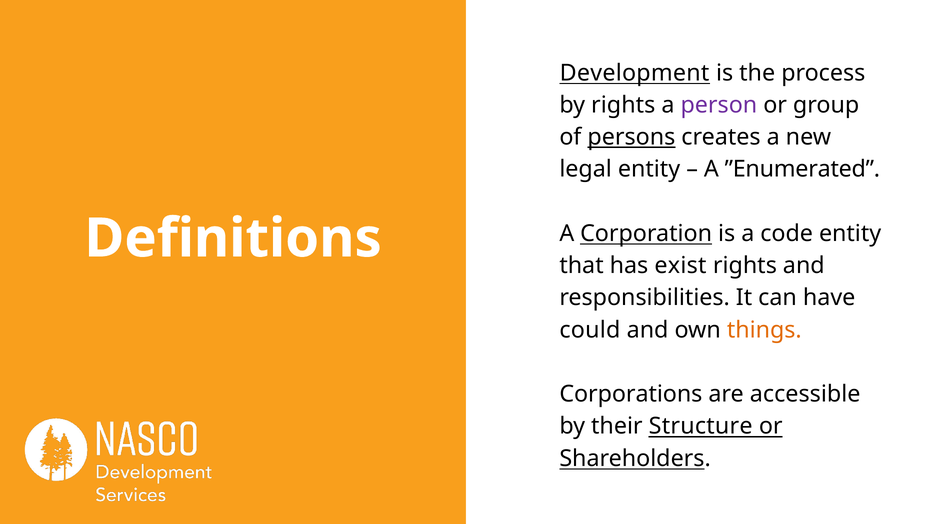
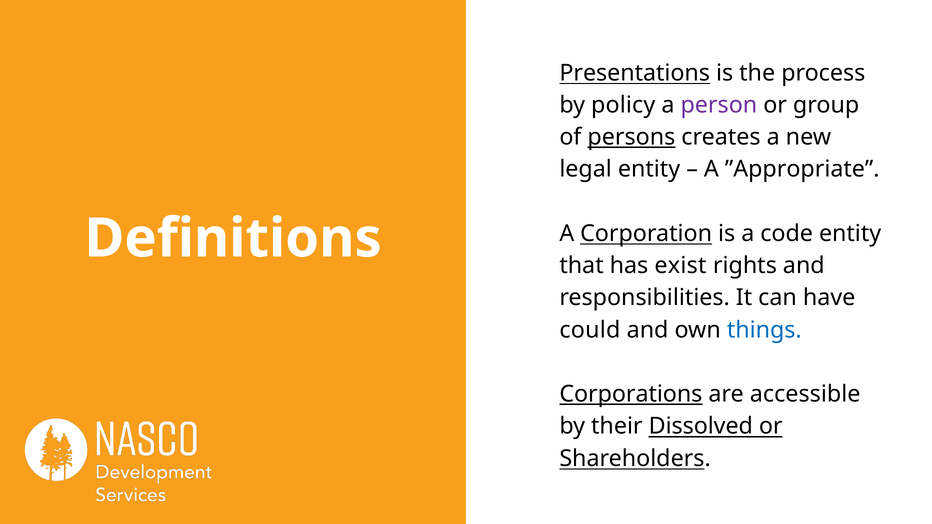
Development: Development -> Presentations
by rights: rights -> policy
”Enumerated: ”Enumerated -> ”Appropriate
things colour: orange -> blue
Corporations underline: none -> present
Structure: Structure -> Dissolved
